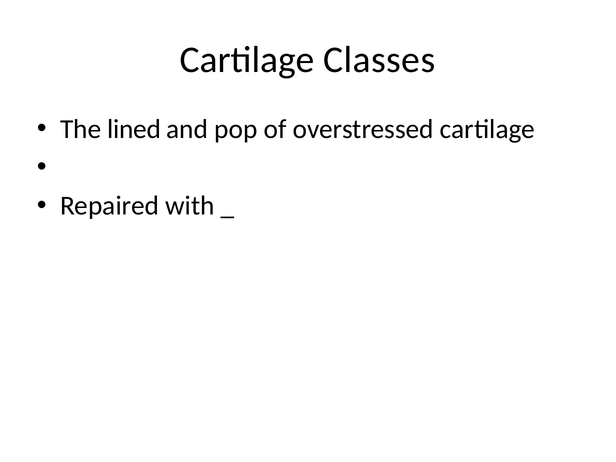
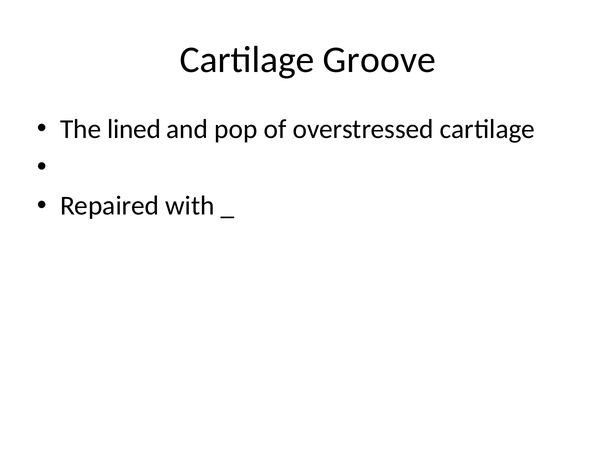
Classes: Classes -> Groove
